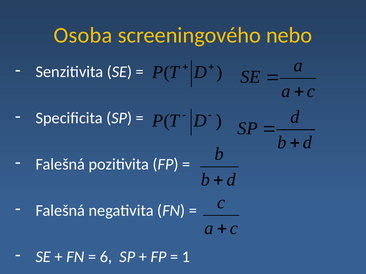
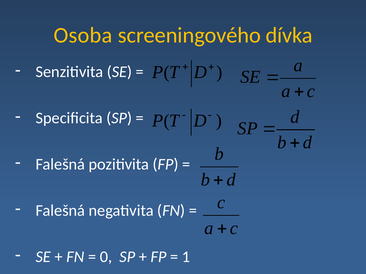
nebo: nebo -> dívka
6: 6 -> 0
